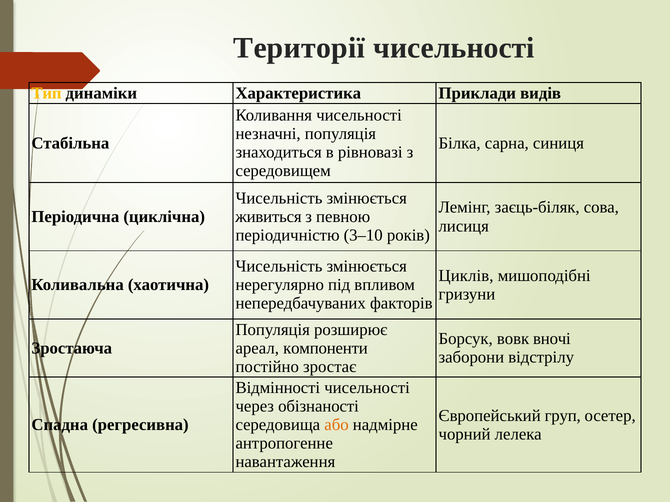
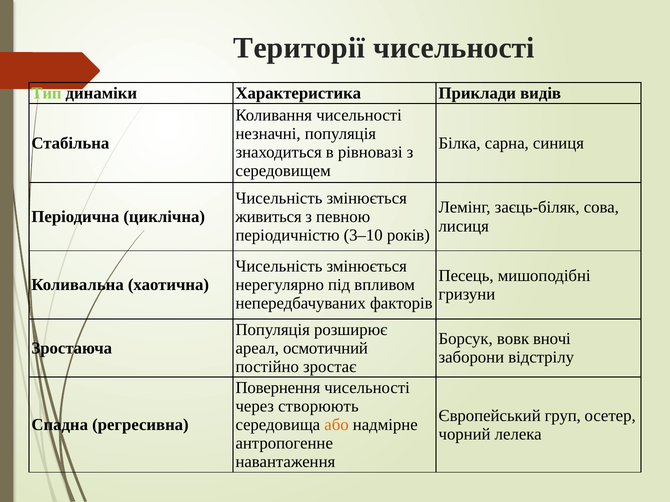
Тип colour: yellow -> light green
Циклів: Циклів -> Песець
компоненти: компоненти -> осмотичний
Відмінності: Відмінності -> Повернення
обізнаності: обізнаності -> створюють
